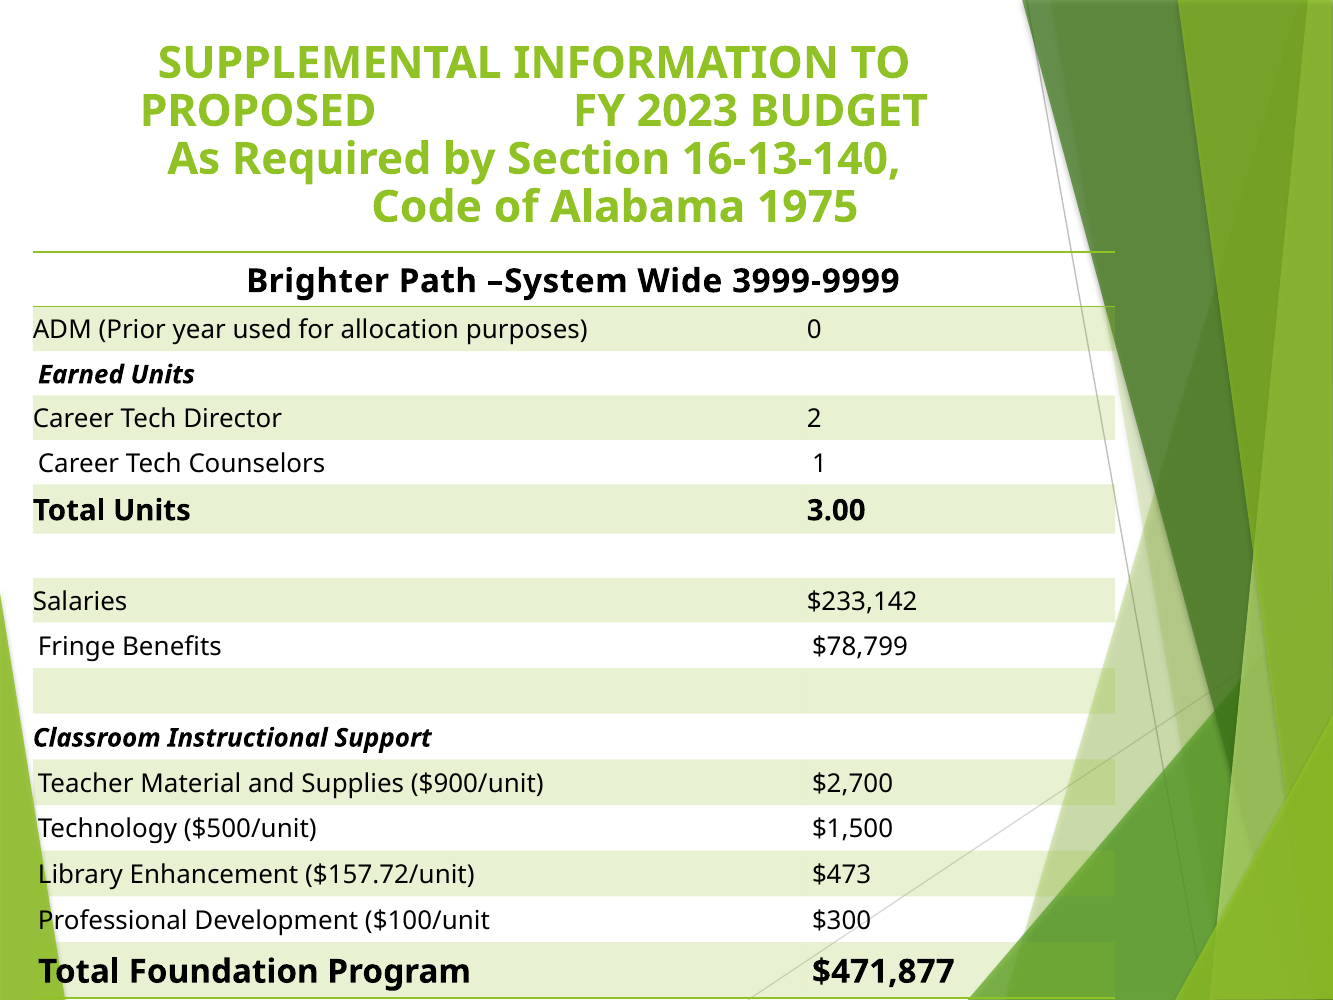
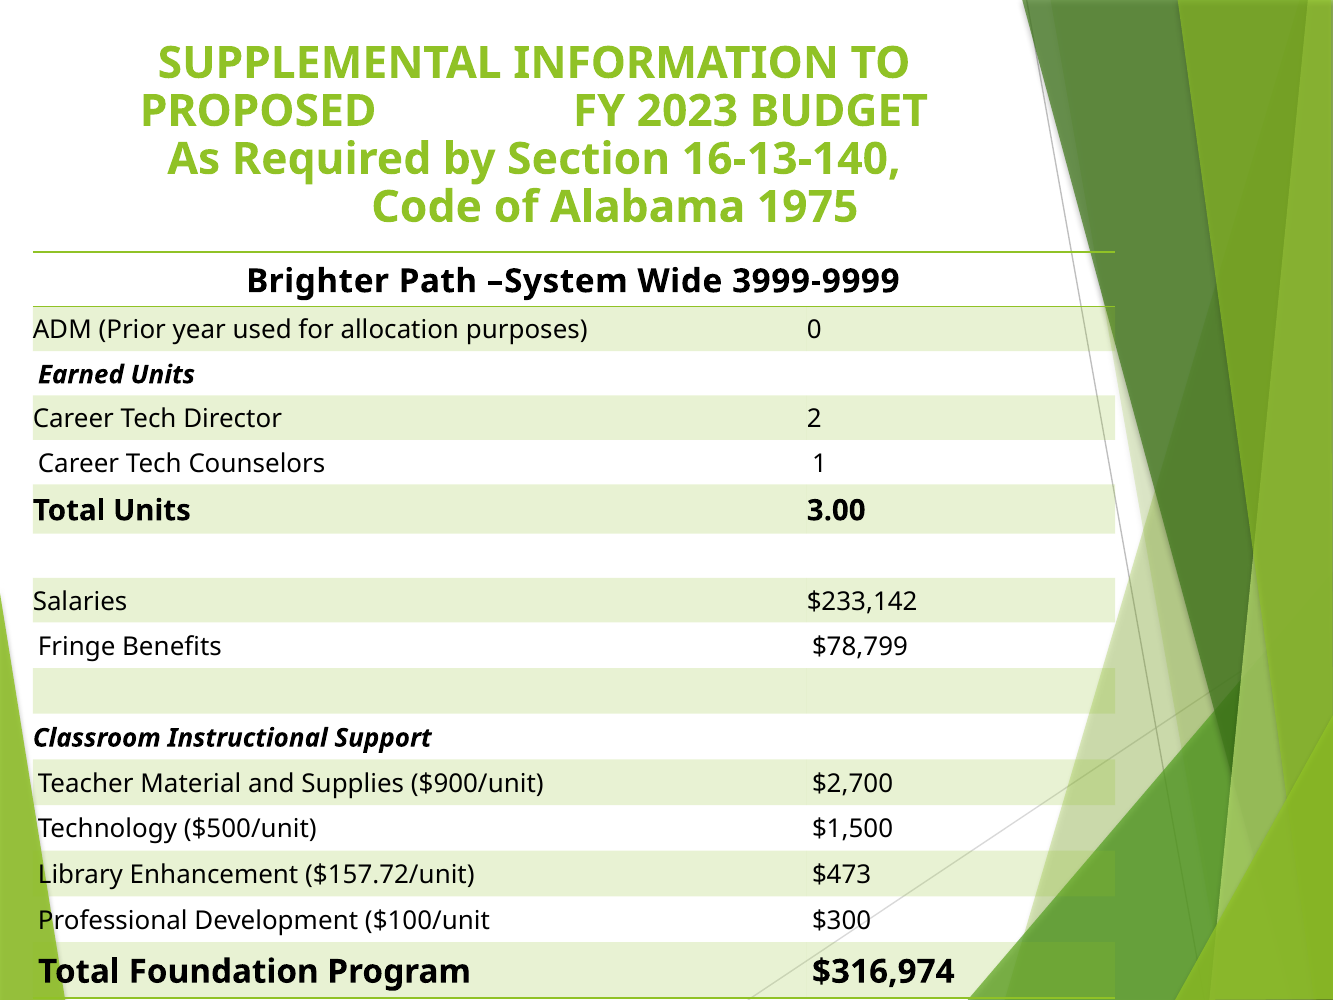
$471,877: $471,877 -> $316,974
